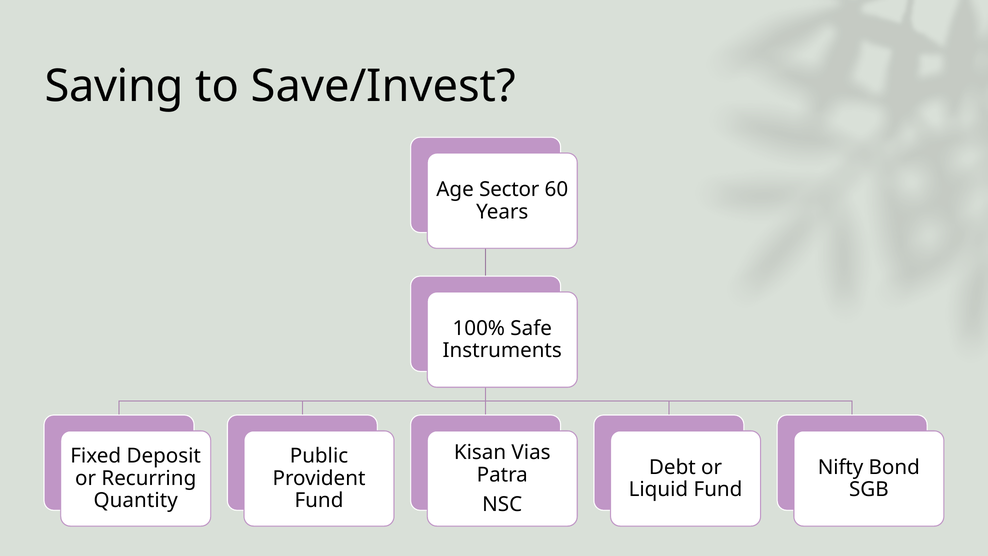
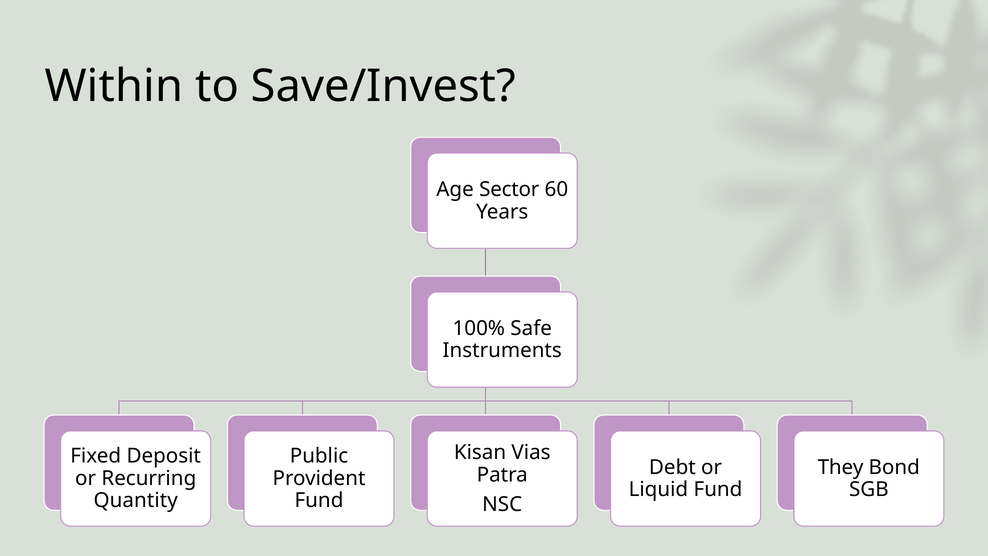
Saving: Saving -> Within
Nifty: Nifty -> They
